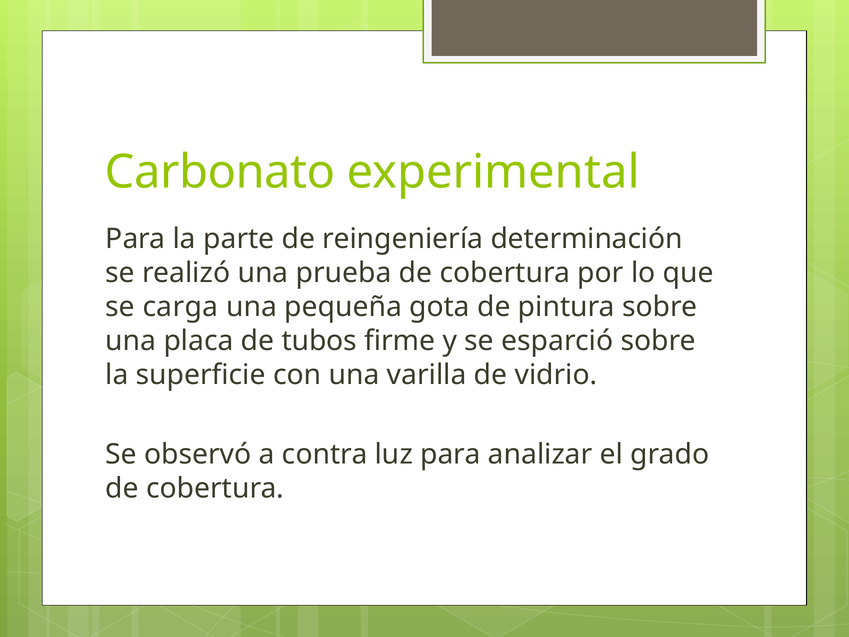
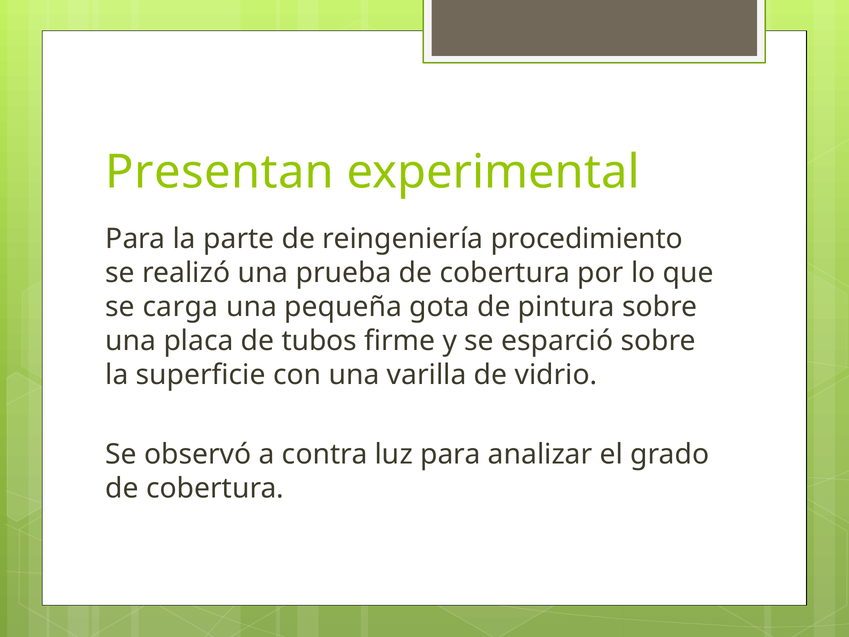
Carbonato: Carbonato -> Presentan
determinación: determinación -> procedimiento
